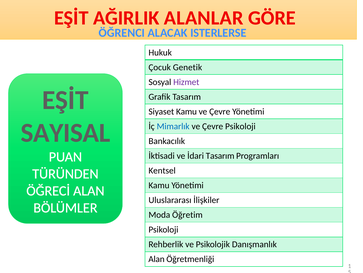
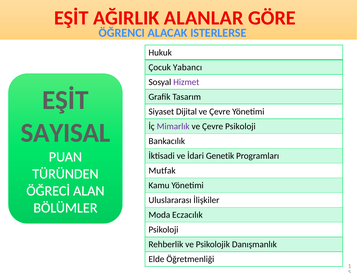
Genetik: Genetik -> Yabancı
Siyaset Kamu: Kamu -> Dijital
Mimarlık colour: blue -> purple
İdari Tasarım: Tasarım -> Genetik
Kentsel: Kentsel -> Mutfak
Öğretim: Öğretim -> Eczacılık
Alan at (156, 258): Alan -> Elde
